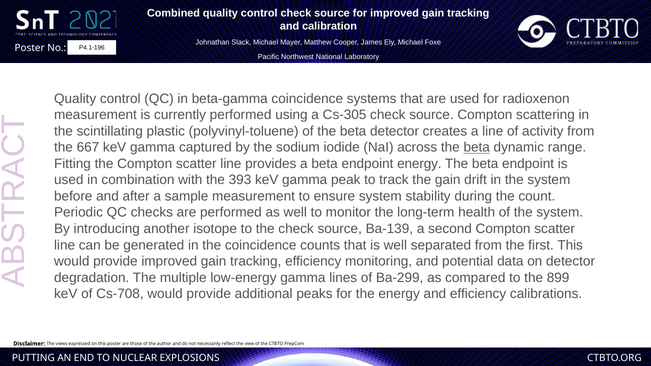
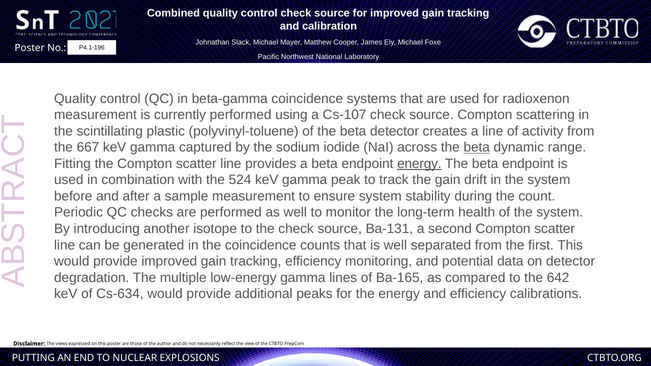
Cs-305: Cs-305 -> Cs-107
energy at (419, 164) underline: none -> present
393: 393 -> 524
Ba-139: Ba-139 -> Ba-131
Ba-299: Ba-299 -> Ba-165
899: 899 -> 642
Cs-708: Cs-708 -> Cs-634
